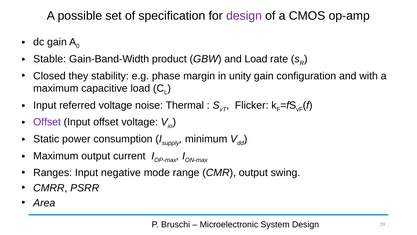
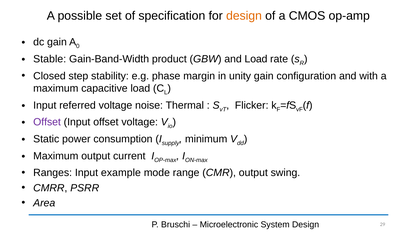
design at (244, 16) colour: purple -> orange
they: they -> step
negative: negative -> example
